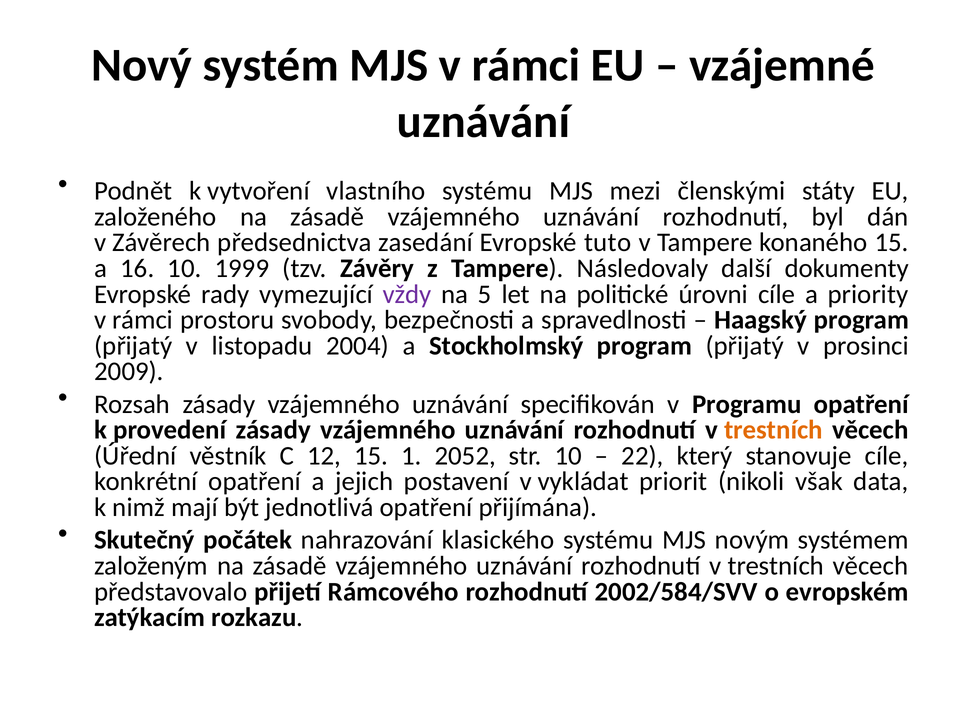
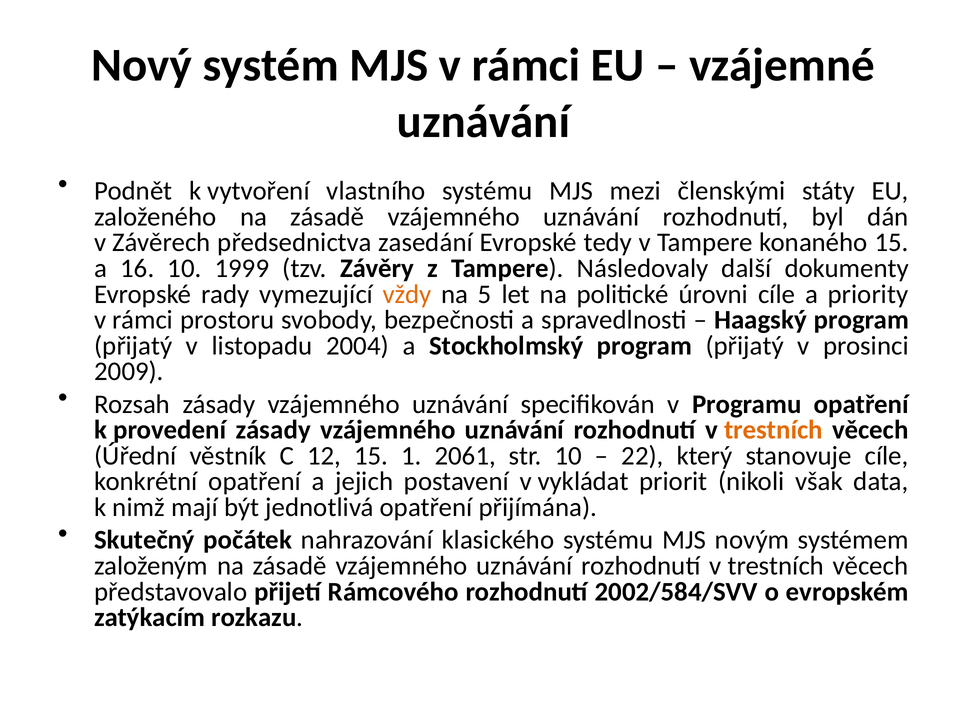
tuto: tuto -> tedy
vždy colour: purple -> orange
2052: 2052 -> 2061
